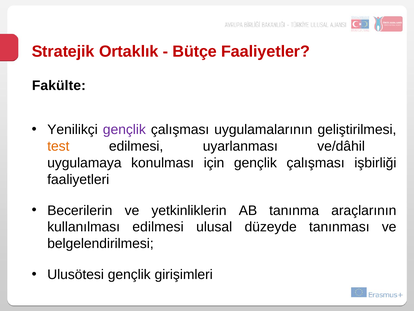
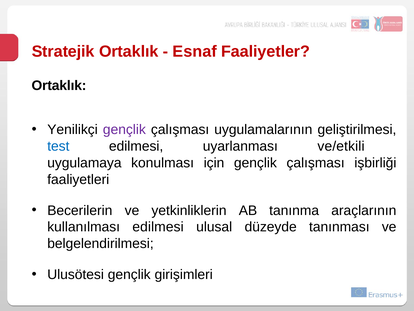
Bütçe: Bütçe -> Esnaf
Fakülte at (59, 85): Fakülte -> Ortaklık
test colour: orange -> blue
ve/dâhil: ve/dâhil -> ve/etkili
